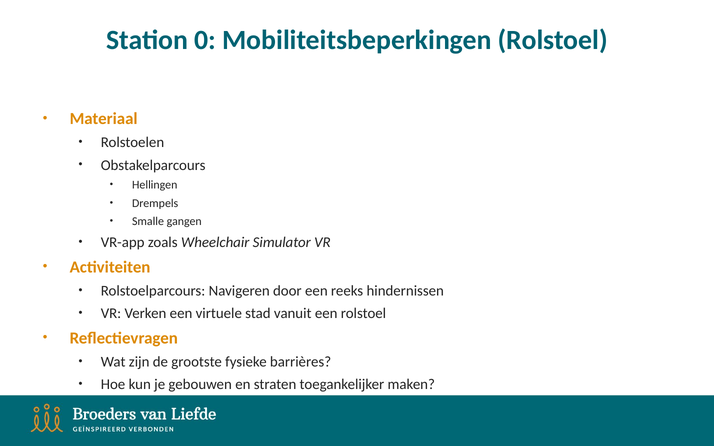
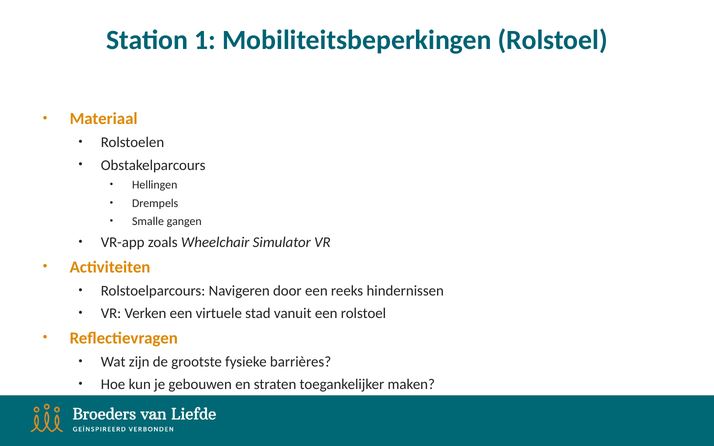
0: 0 -> 1
